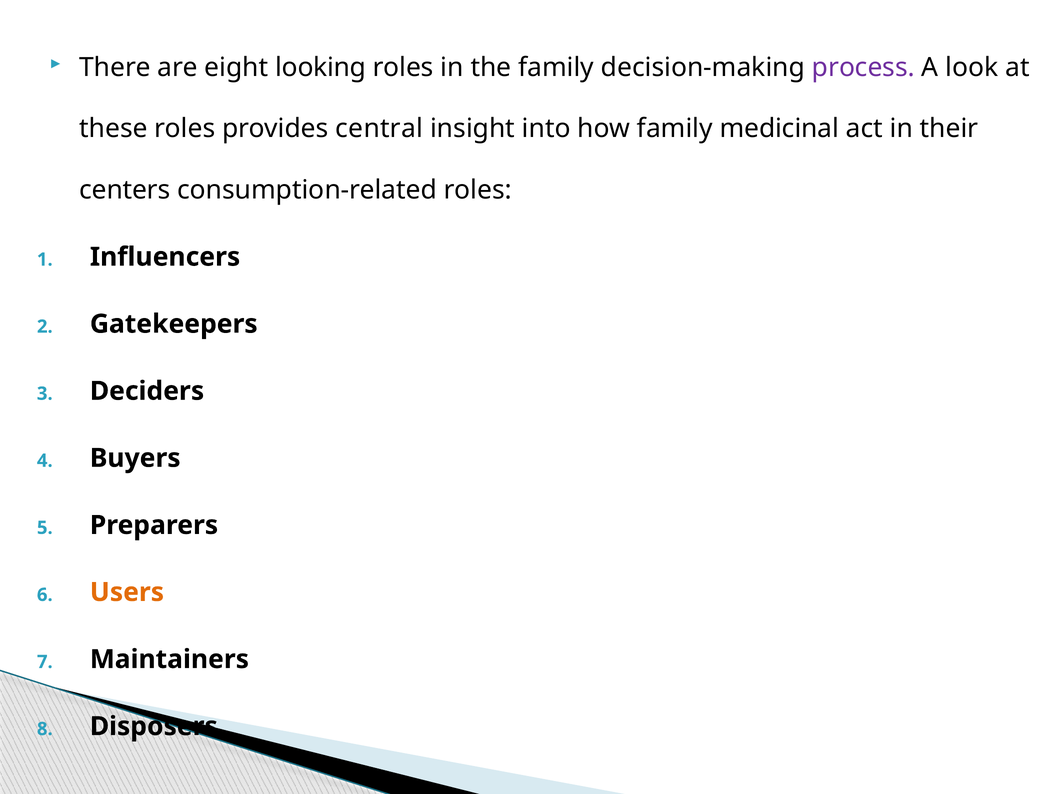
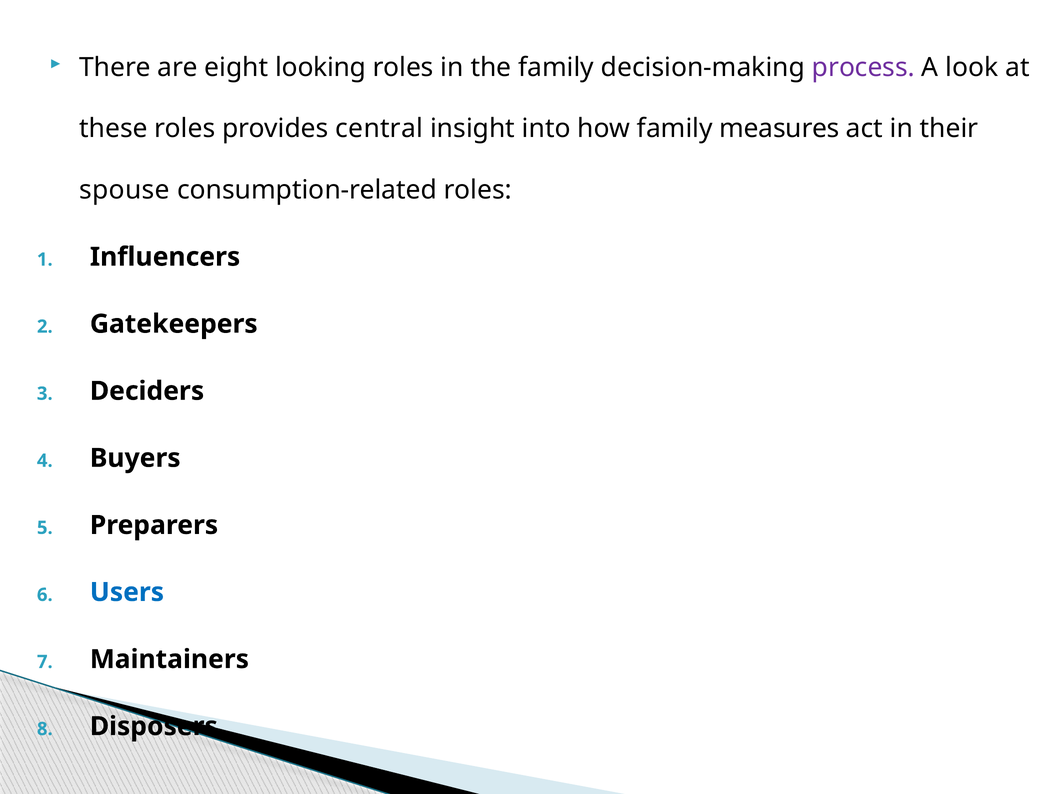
medicinal: medicinal -> measures
centers: centers -> spouse
Users colour: orange -> blue
